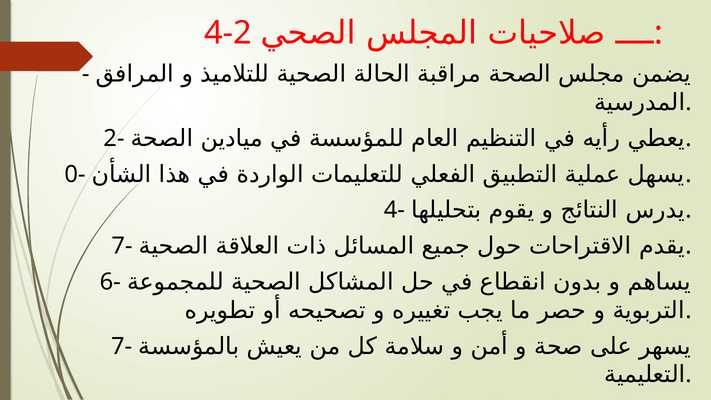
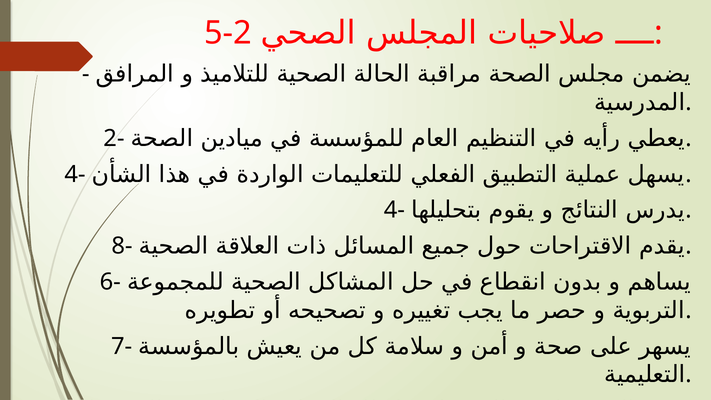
4-2: 4-2 -> 5-2
0- at (75, 174): 0- -> 4-
7- at (122, 246): 7- -> 8-
